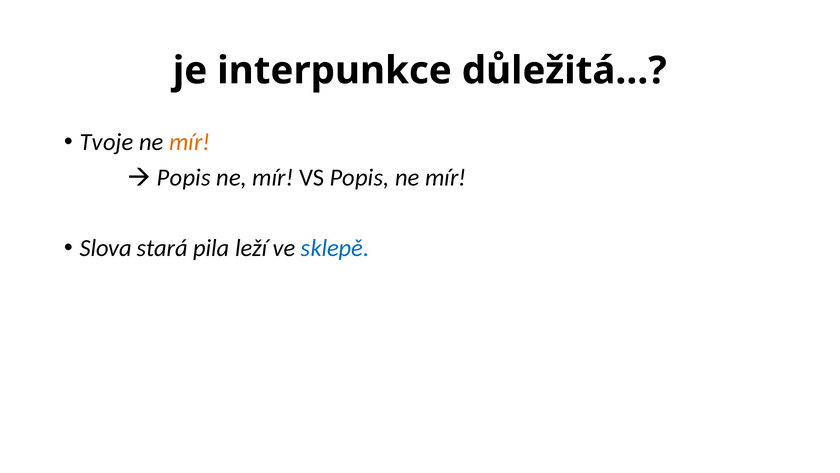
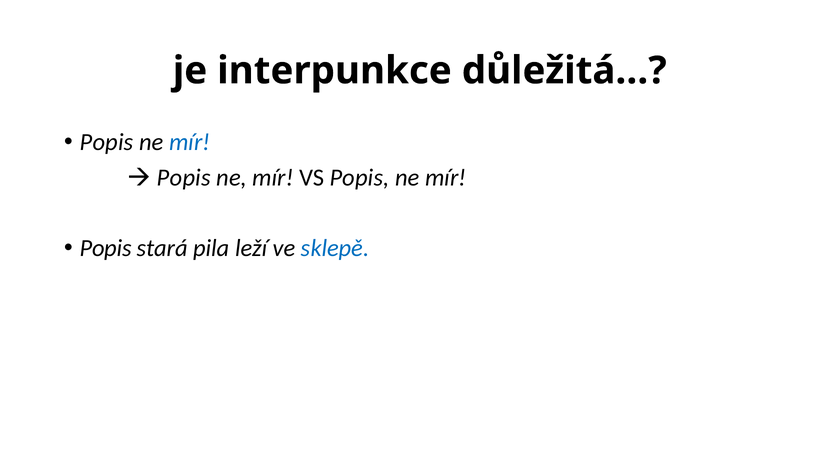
Tvoje at (107, 142): Tvoje -> Popis
mír at (190, 142) colour: orange -> blue
Slova at (106, 248): Slova -> Popis
